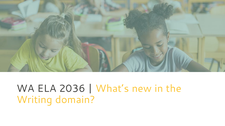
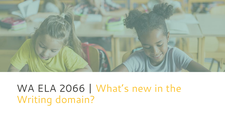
2036: 2036 -> 2066
